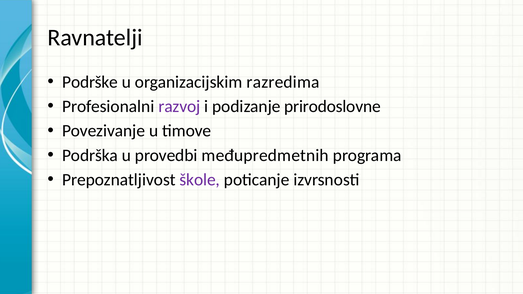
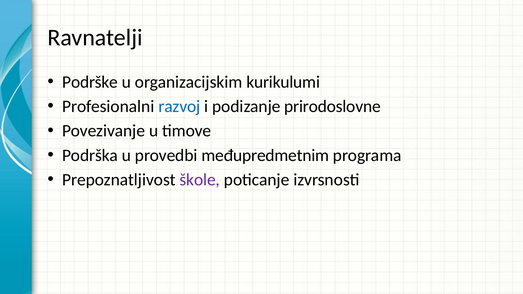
razredima: razredima -> kurikulumi
razvoj colour: purple -> blue
međupredmetnih: međupredmetnih -> međupredmetnim
